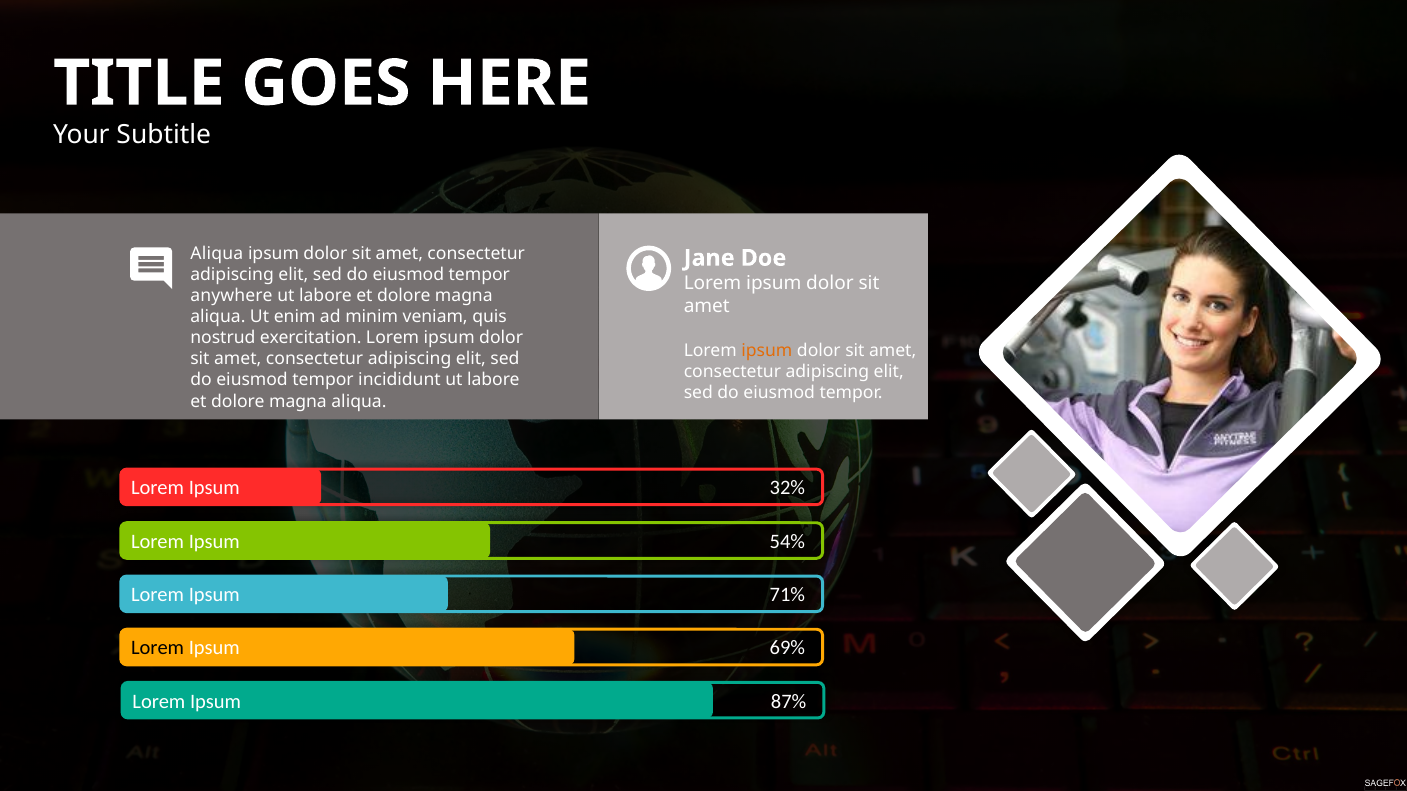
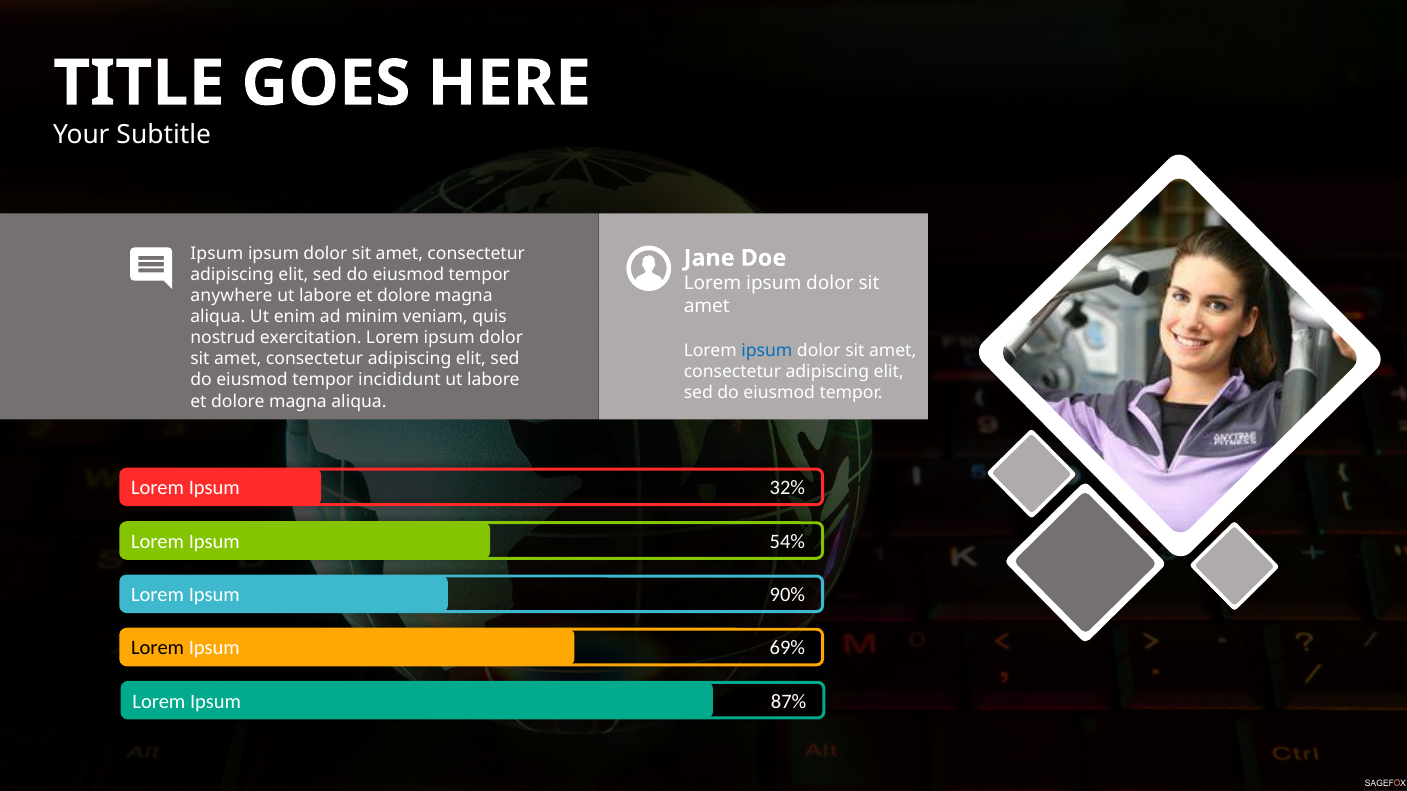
Aliqua at (217, 254): Aliqua -> Ipsum
ipsum at (767, 351) colour: orange -> blue
71%: 71% -> 90%
